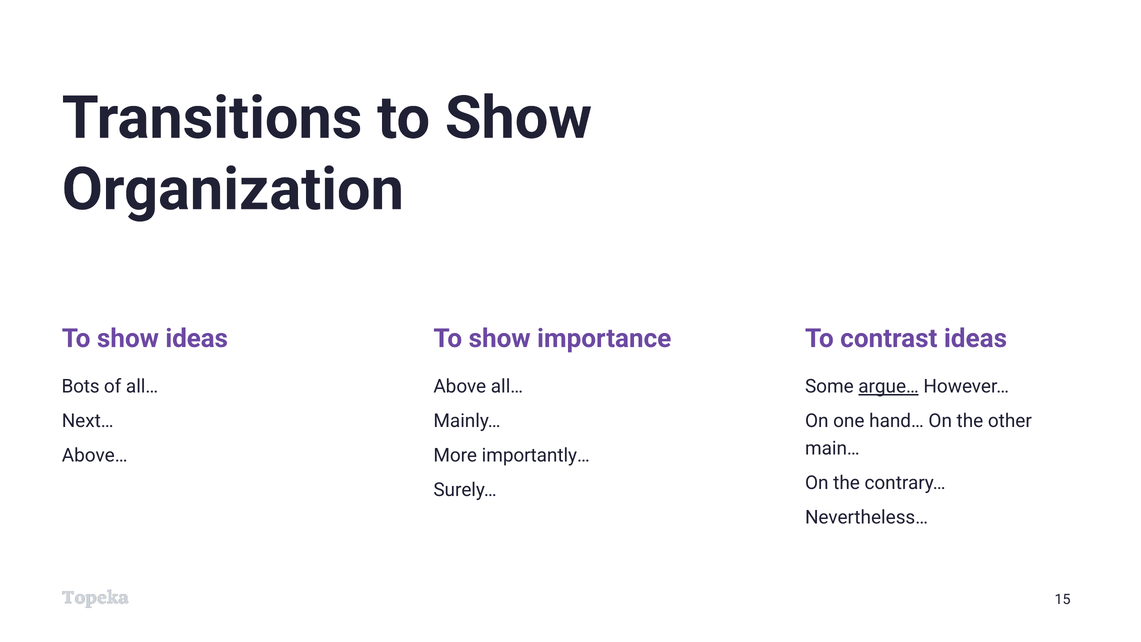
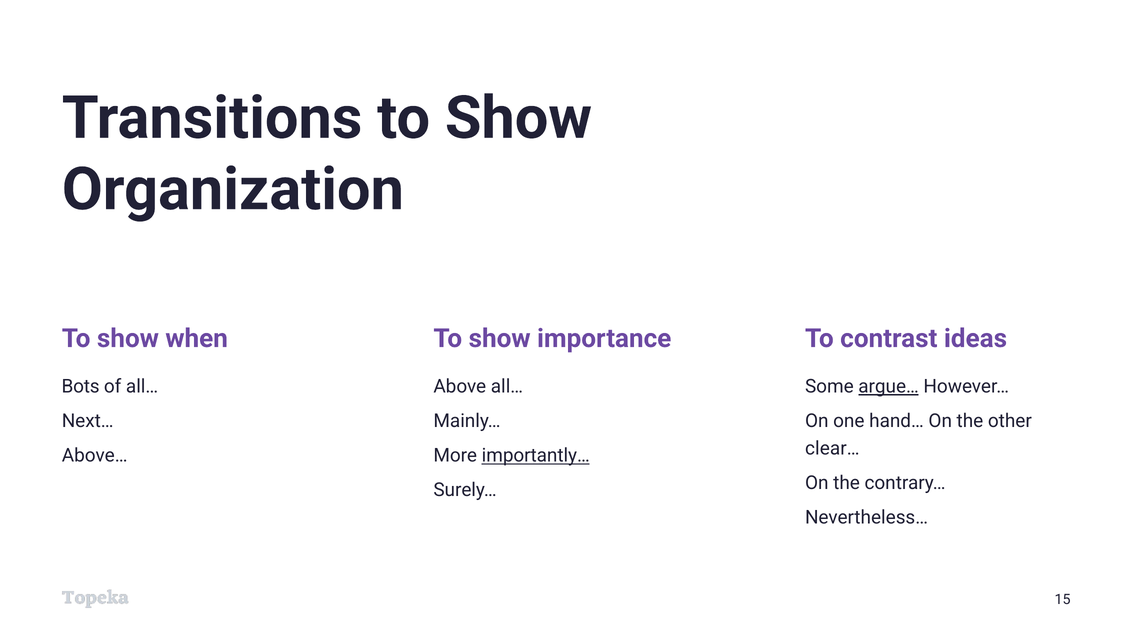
show ideas: ideas -> when
main…: main… -> clear…
importantly… underline: none -> present
